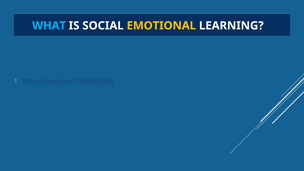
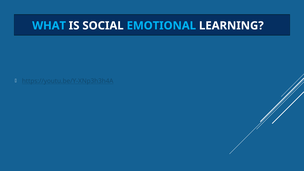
EMOTIONAL colour: yellow -> light blue
